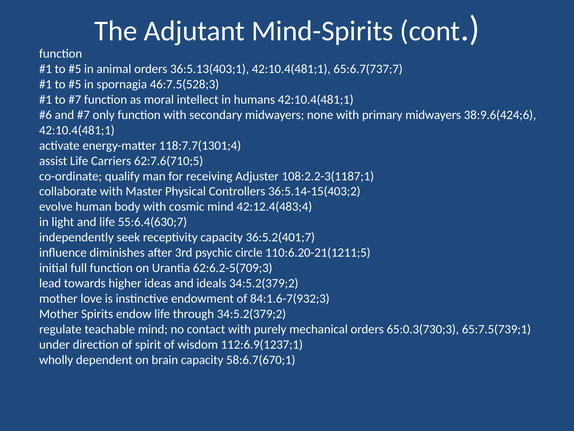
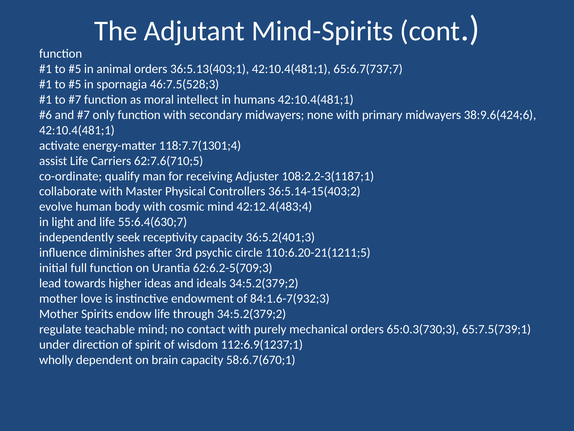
36:5.2(401;7: 36:5.2(401;7 -> 36:5.2(401;3
